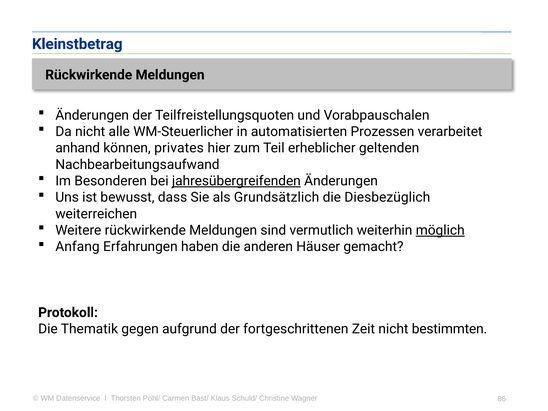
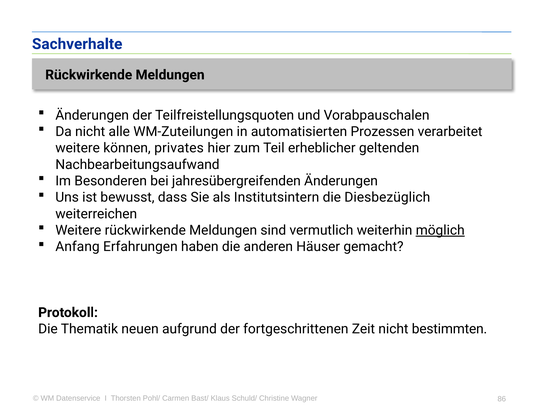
Kleinstbetrag: Kleinstbetrag -> Sachverhalte
WM-Steuerlicher: WM-Steuerlicher -> WM-Zuteilungen
anhand at (78, 148): anhand -> weitere
jahresübergreifenden underline: present -> none
Grundsätzlich: Grundsätzlich -> Institutsintern
gegen: gegen -> neuen
